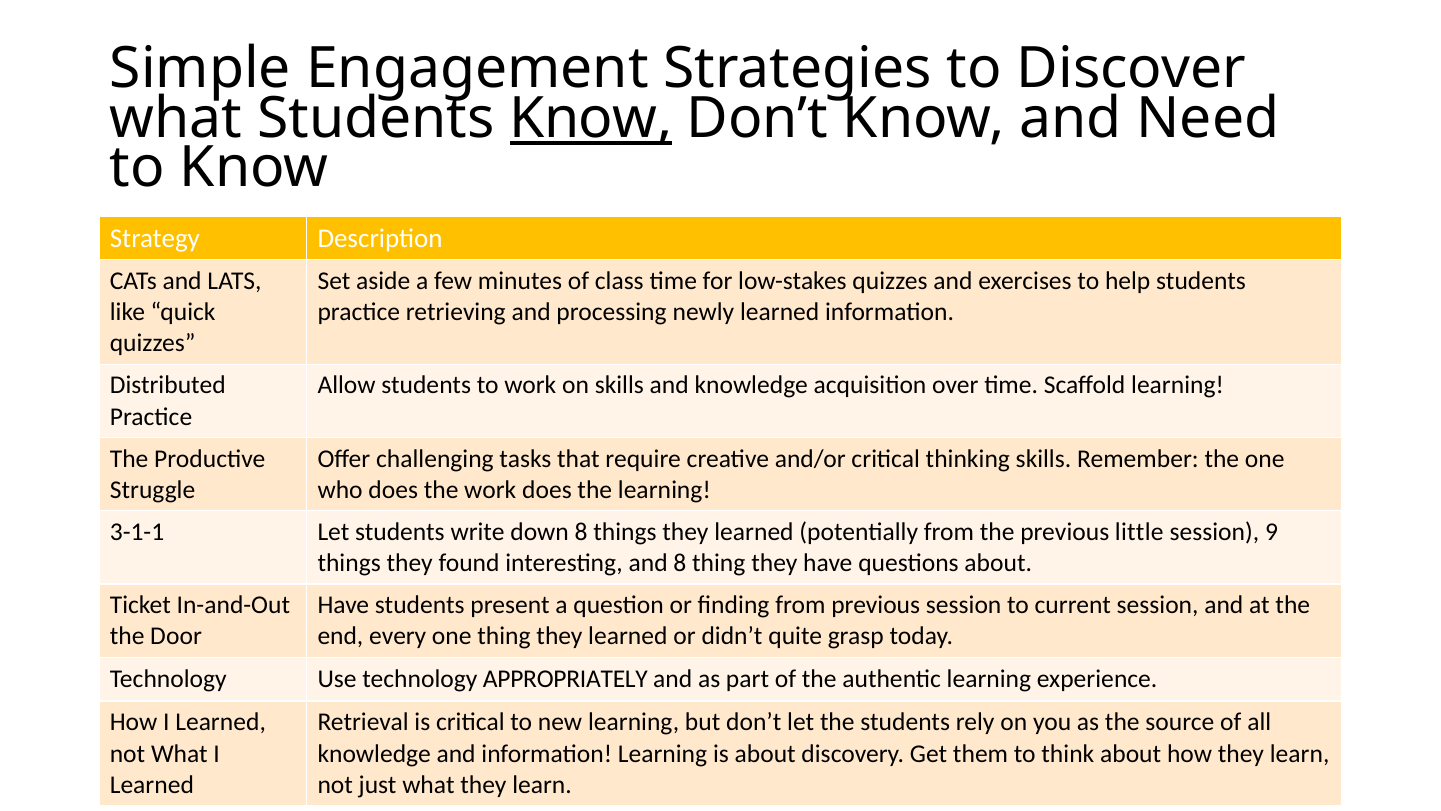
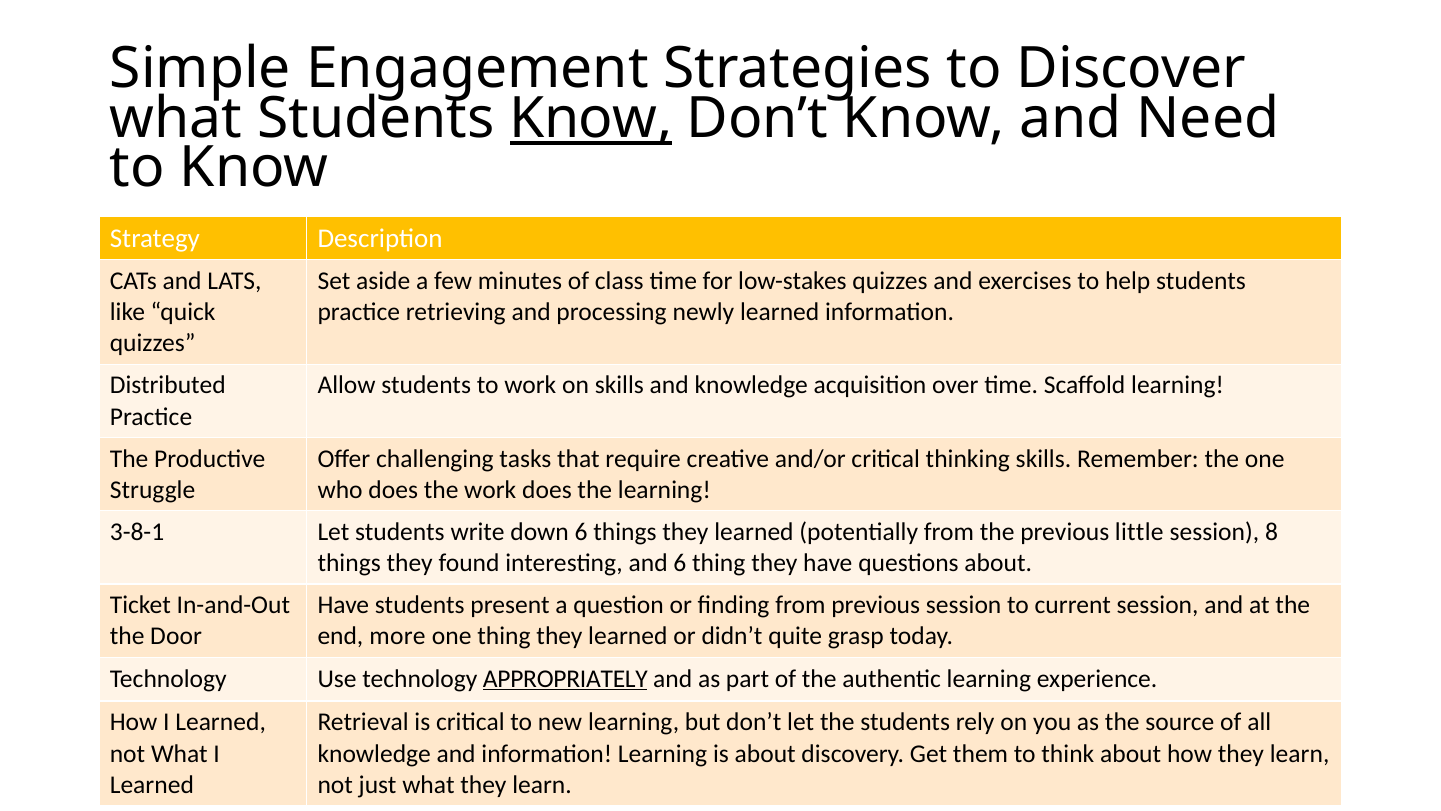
3-1-1: 3-1-1 -> 3-8-1
down 8: 8 -> 6
9: 9 -> 8
and 8: 8 -> 6
every: every -> more
APPROPRIATELY underline: none -> present
